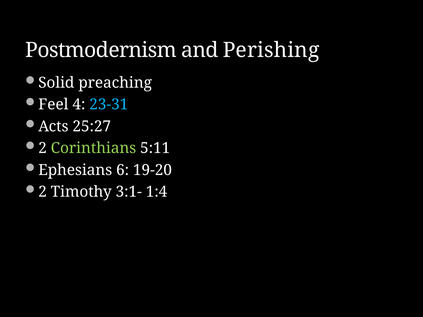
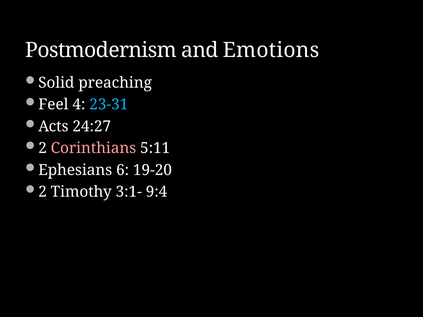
Perishing: Perishing -> Emotions
25:27: 25:27 -> 24:27
Corinthians colour: light green -> pink
1:4: 1:4 -> 9:4
